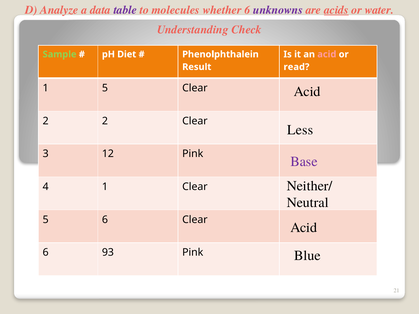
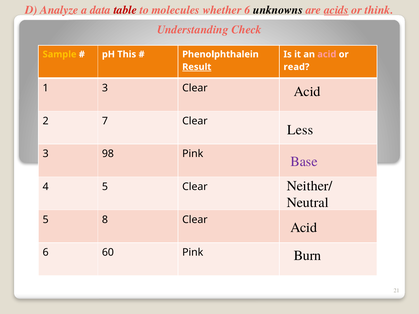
table colour: purple -> red
unknowns colour: purple -> black
water: water -> think
Sample colour: light green -> yellow
Diet: Diet -> This
Result underline: none -> present
1 5: 5 -> 3
2 2: 2 -> 7
12: 12 -> 98
4 1: 1 -> 5
5 6: 6 -> 8
93: 93 -> 60
Blue: Blue -> Burn
